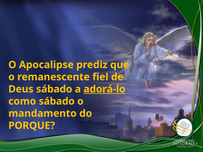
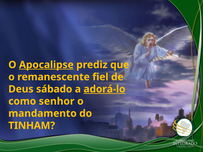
Apocalipse underline: none -> present
como sábado: sábado -> senhor
PORQUE: PORQUE -> TINHAM
